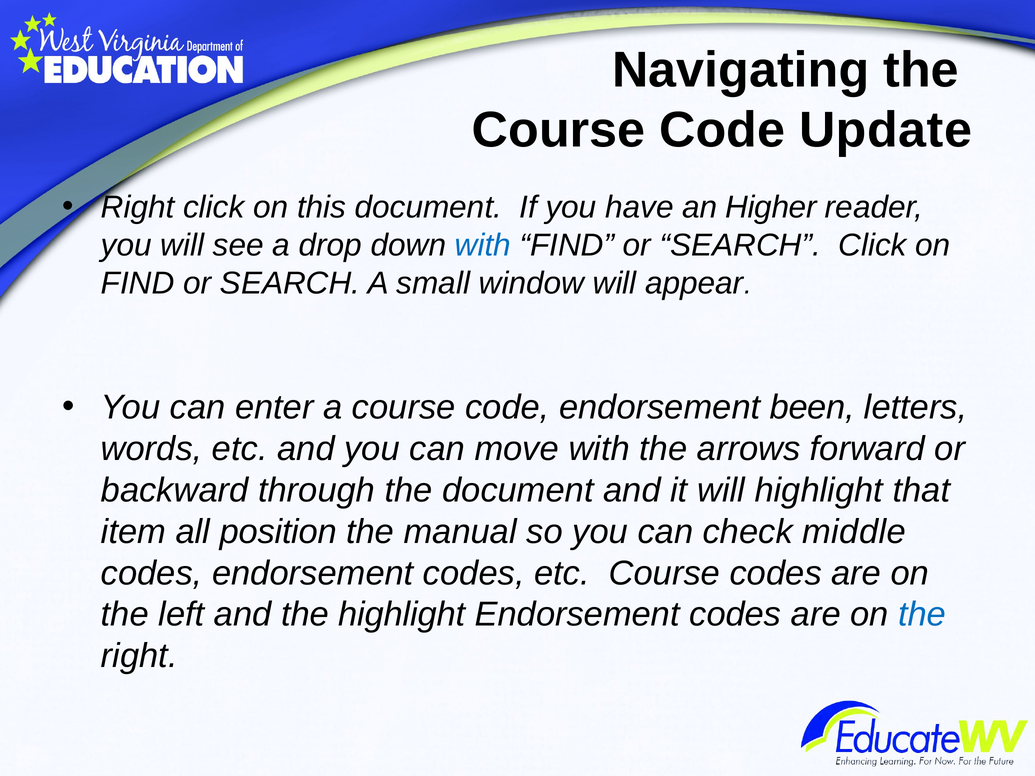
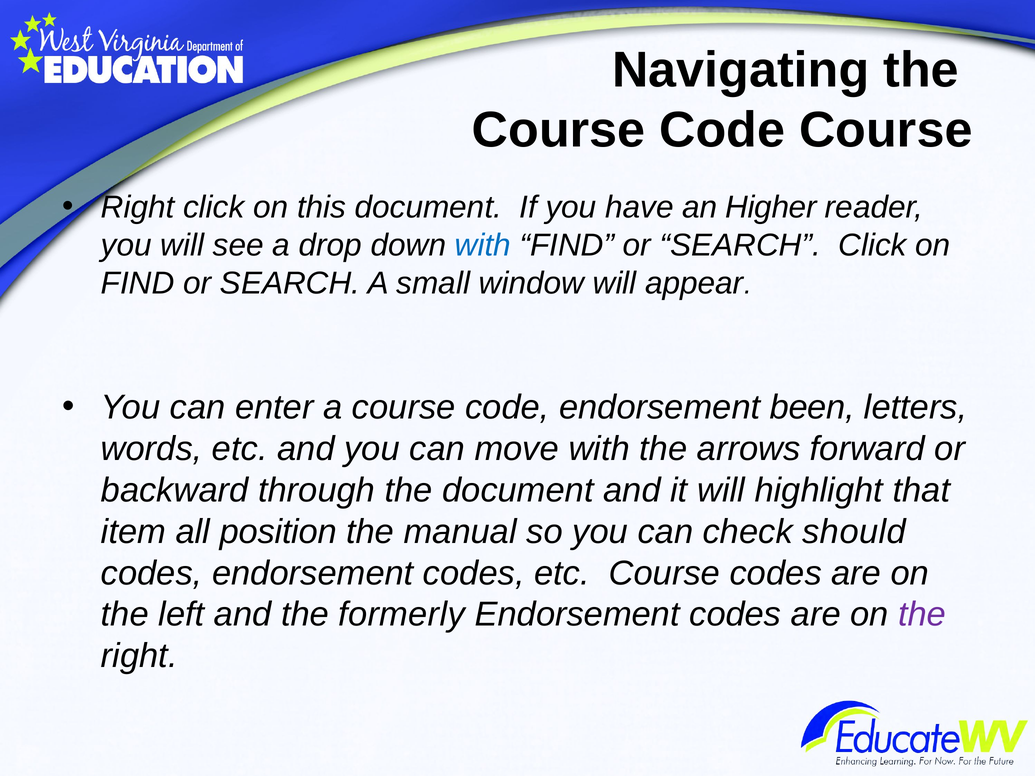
Code Update: Update -> Course
middle: middle -> should
the highlight: highlight -> formerly
the at (922, 615) colour: blue -> purple
